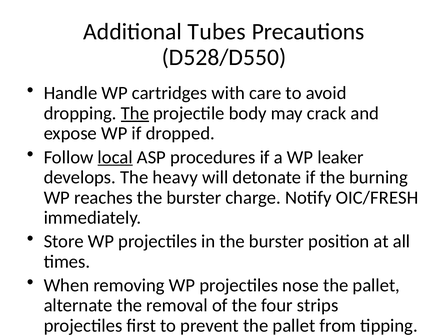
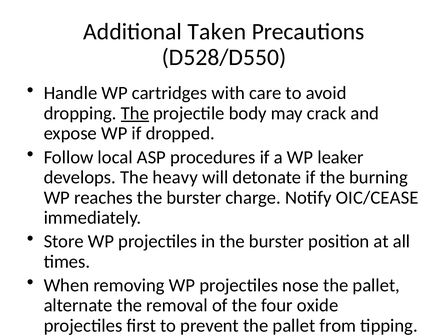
Tubes: Tubes -> Taken
local underline: present -> none
OIC/FRESH: OIC/FRESH -> OIC/CEASE
strips: strips -> oxide
